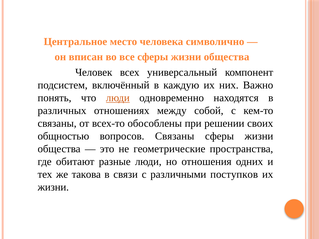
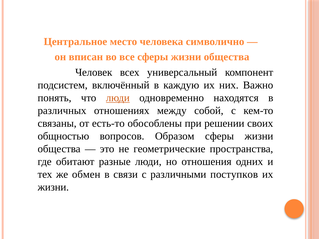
всех-то: всех-то -> есть-то
вопросов Связаны: Связаны -> Образом
такова: такова -> обмен
